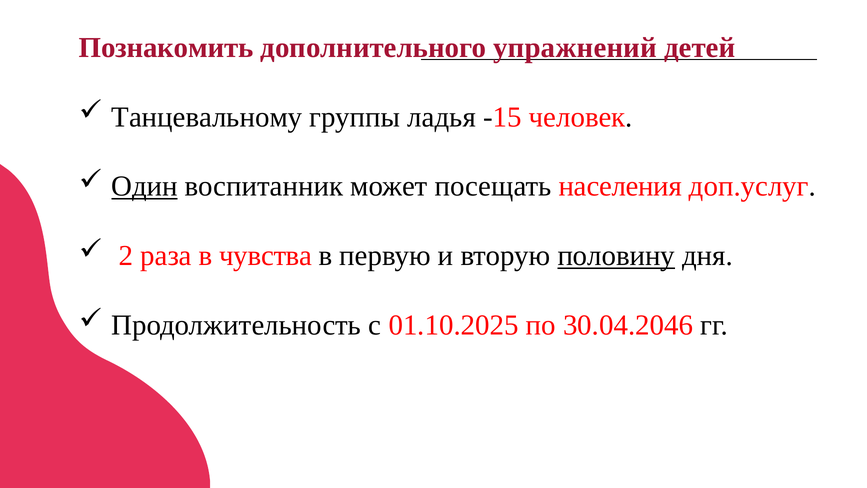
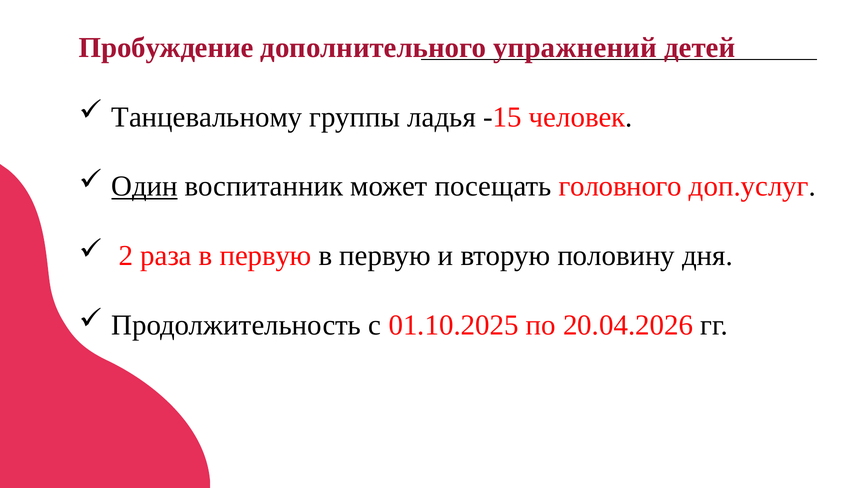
Познакомить: Познакомить -> Пробуждение
населения: населения -> головного
раза в чувства: чувства -> первую
половину underline: present -> none
30.04.2046: 30.04.2046 -> 20.04.2026
